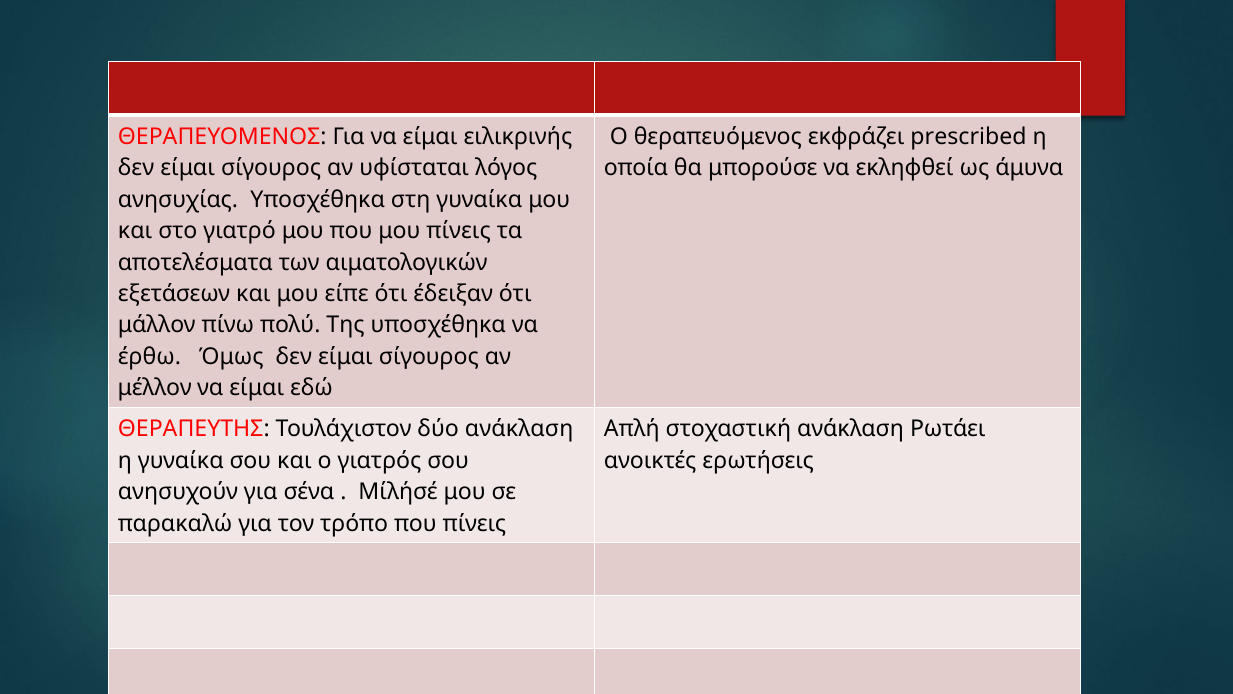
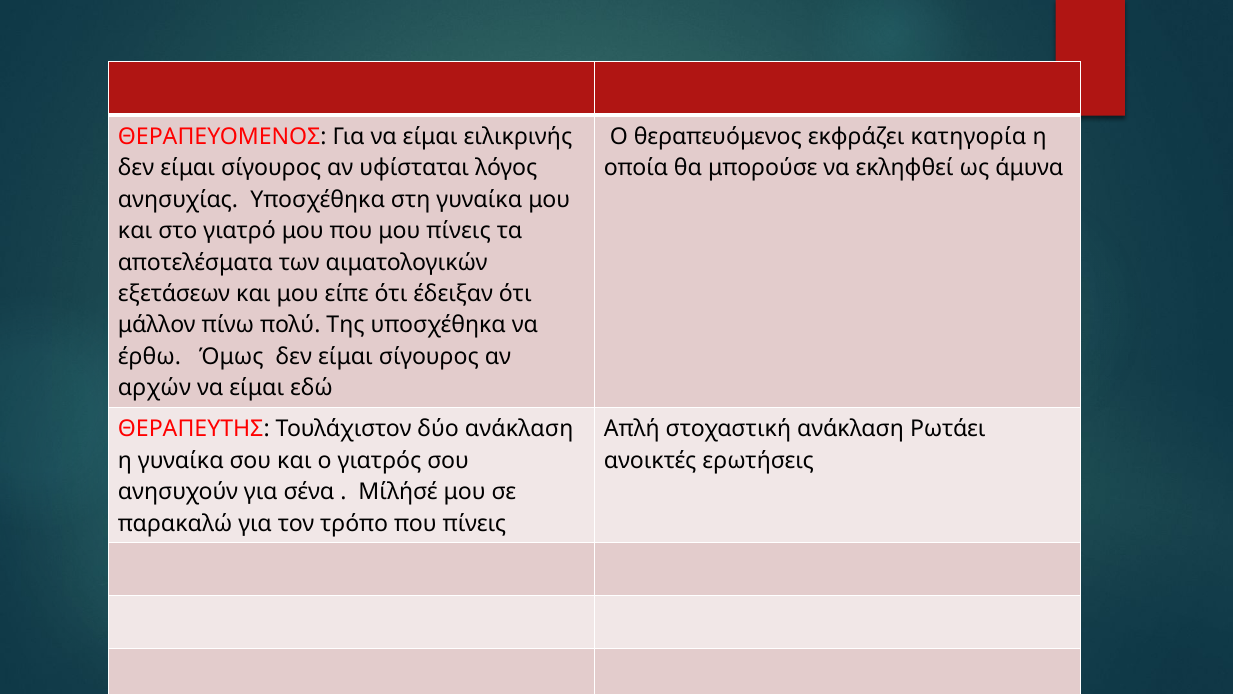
prescribed: prescribed -> κατηγορία
μέλλον: μέλλον -> αρχών
